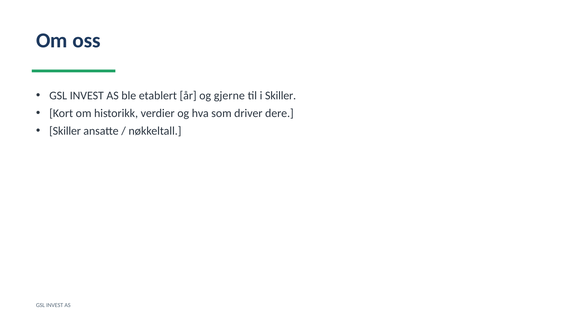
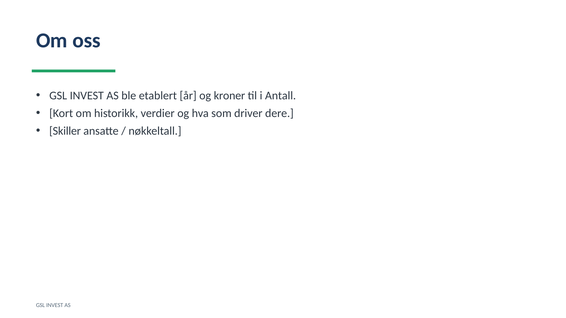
gjerne: gjerne -> kroner
i Skiller: Skiller -> Antall
